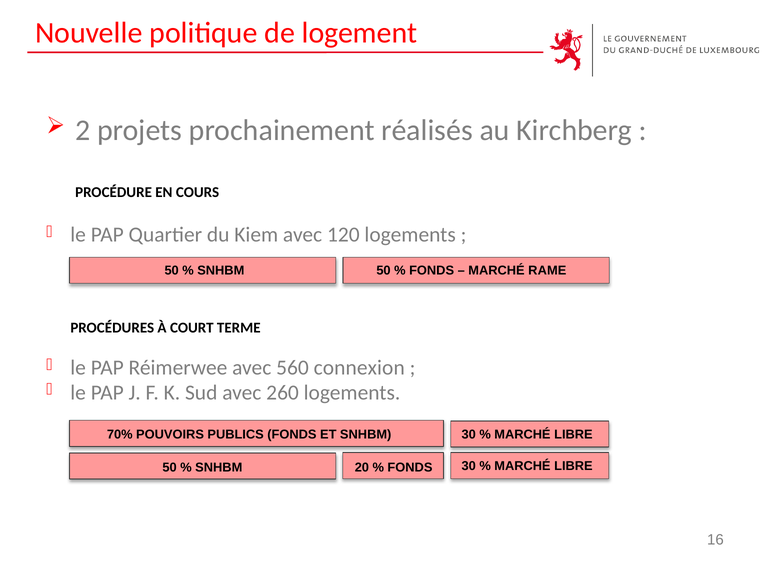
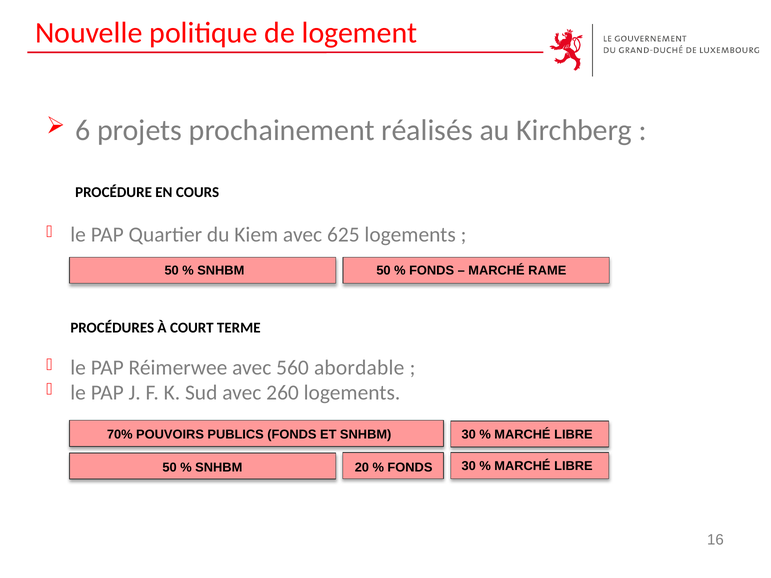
2: 2 -> 6
120: 120 -> 625
connexion: connexion -> abordable
